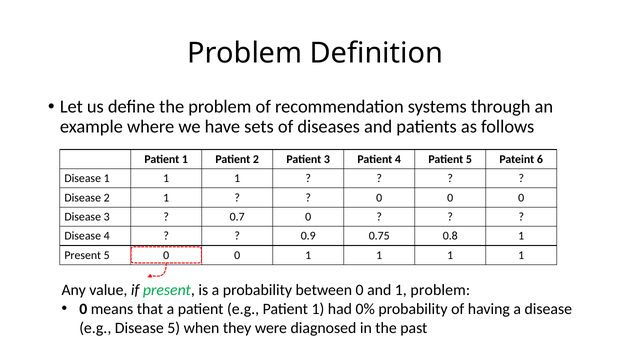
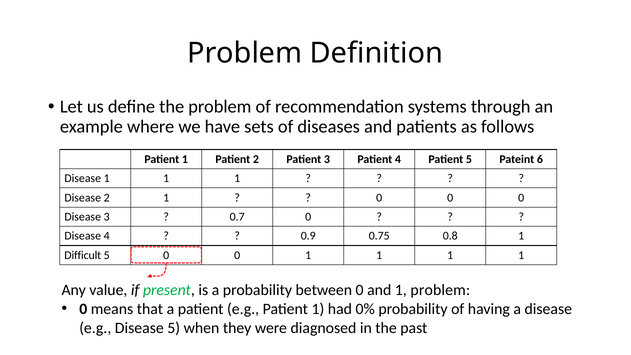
Present at (83, 255): Present -> Difficult
